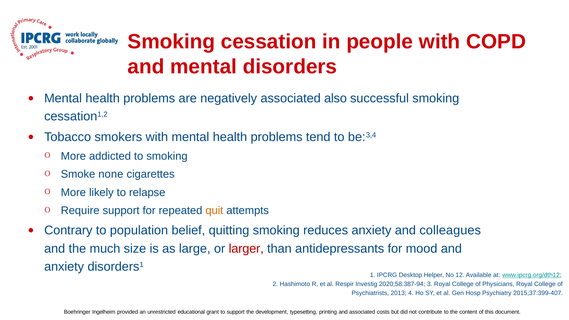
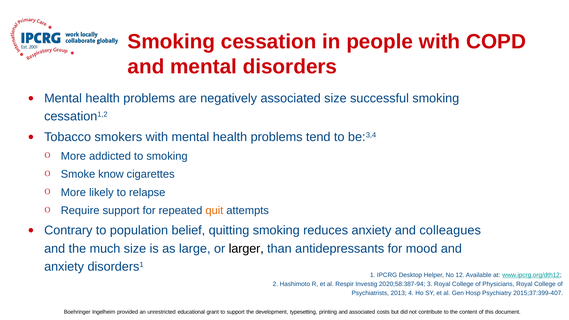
associated also: also -> size
none: none -> know
larger colour: red -> black
